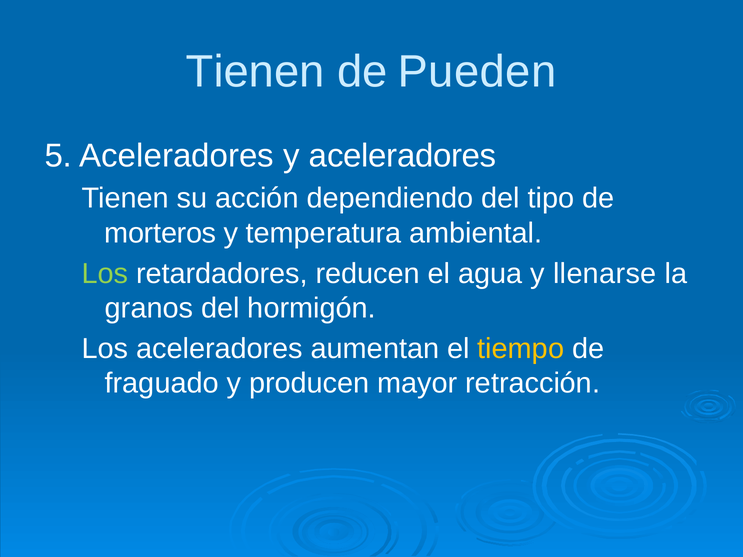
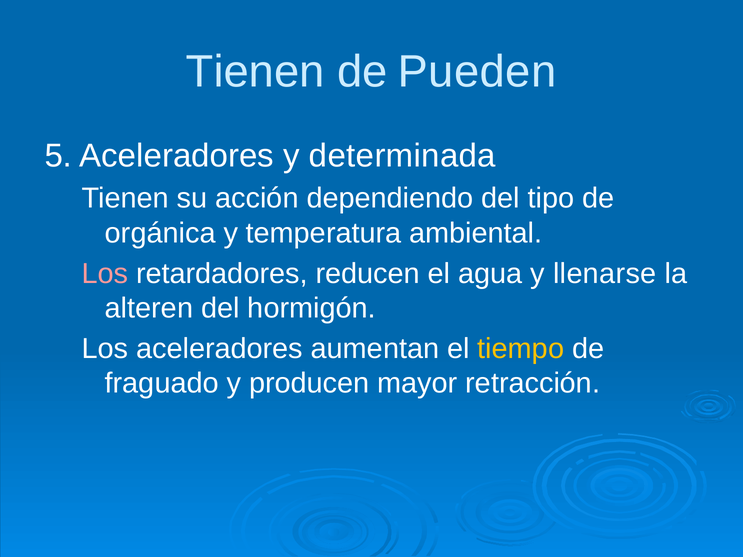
y aceleradores: aceleradores -> determinada
morteros: morteros -> orgánica
Los at (105, 274) colour: light green -> pink
granos: granos -> alteren
